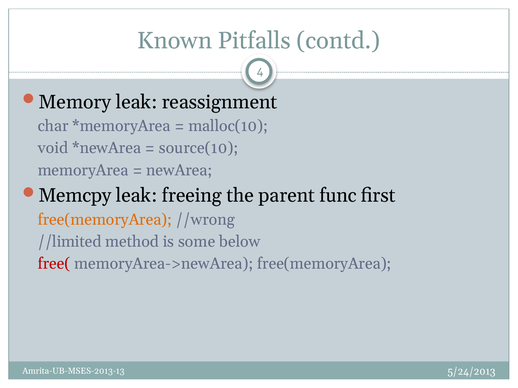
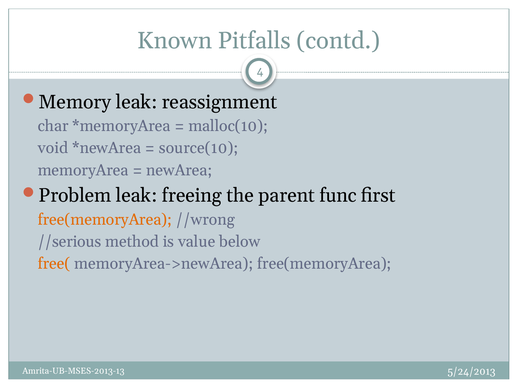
Memcpy: Memcpy -> Problem
//limited: //limited -> //serious
some: some -> value
free( colour: red -> orange
